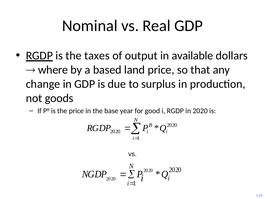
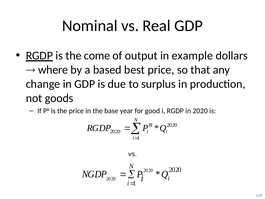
taxes: taxes -> come
available: available -> example
land: land -> best
